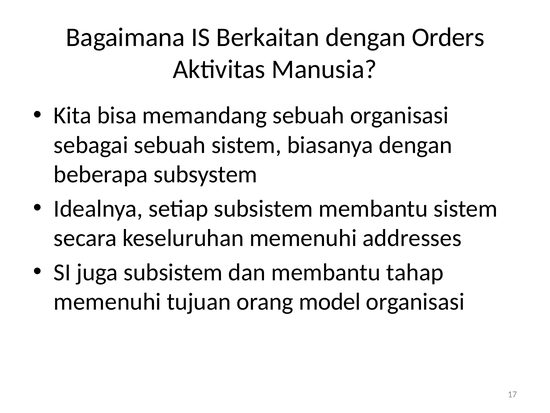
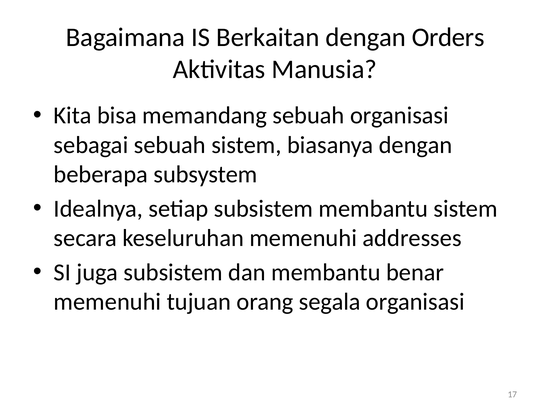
tahap: tahap -> benar
model: model -> segala
